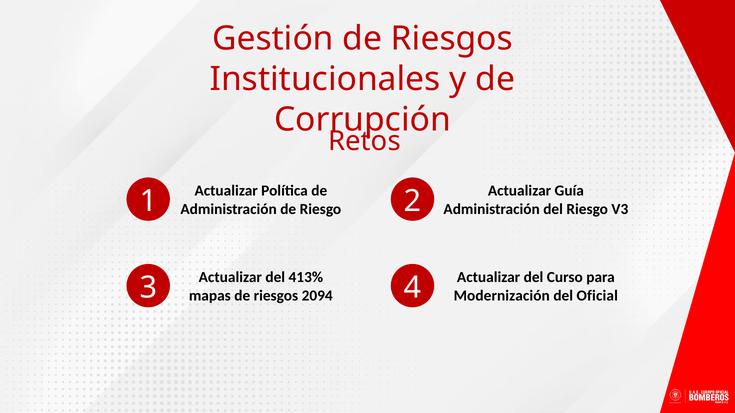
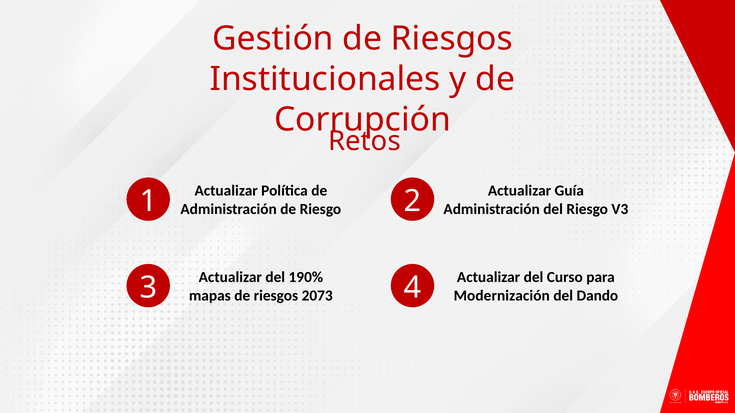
413%: 413% -> 190%
2094: 2094 -> 2073
Oficial: Oficial -> Dando
